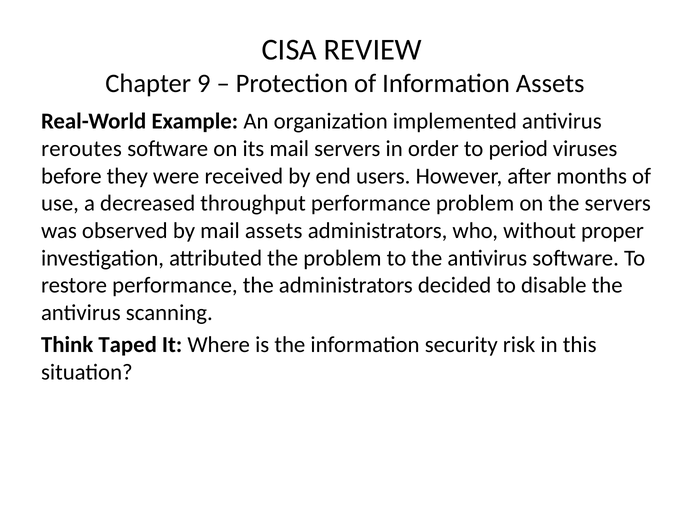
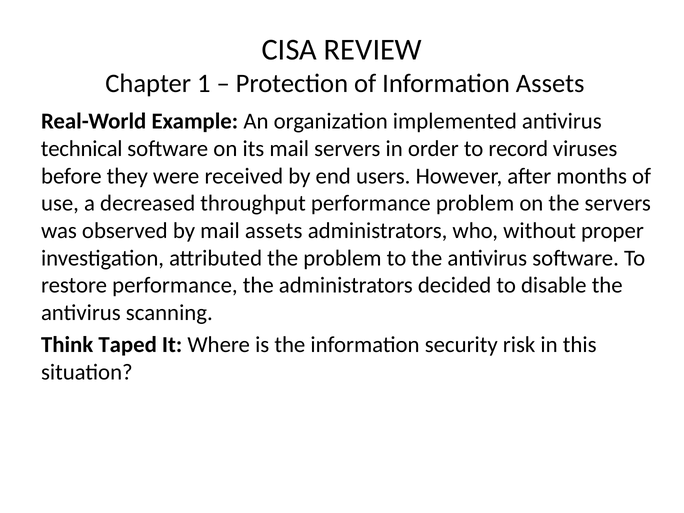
9: 9 -> 1
reroutes: reroutes -> technical
period: period -> record
